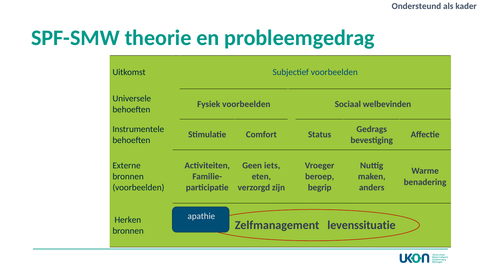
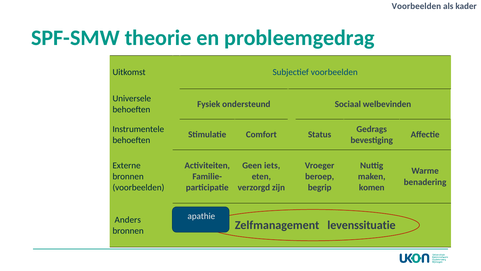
Ondersteund at (416, 6): Ondersteund -> Voorbeelden
Fysiek voorbeelden: voorbeelden -> ondersteund
anders: anders -> komen
Herken: Herken -> Anders
